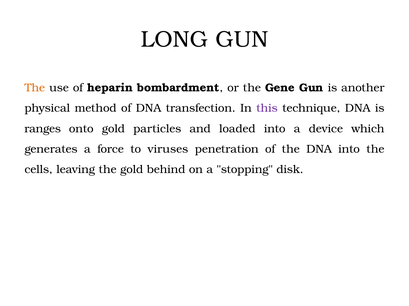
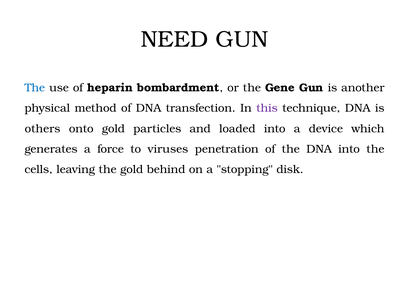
LONG: LONG -> NEED
The at (35, 88) colour: orange -> blue
ranges: ranges -> others
